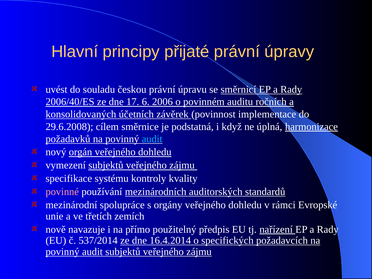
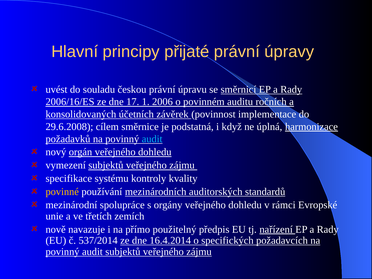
2006/40/ES: 2006/40/ES -> 2006/16/ES
6: 6 -> 1
povinné colour: pink -> yellow
